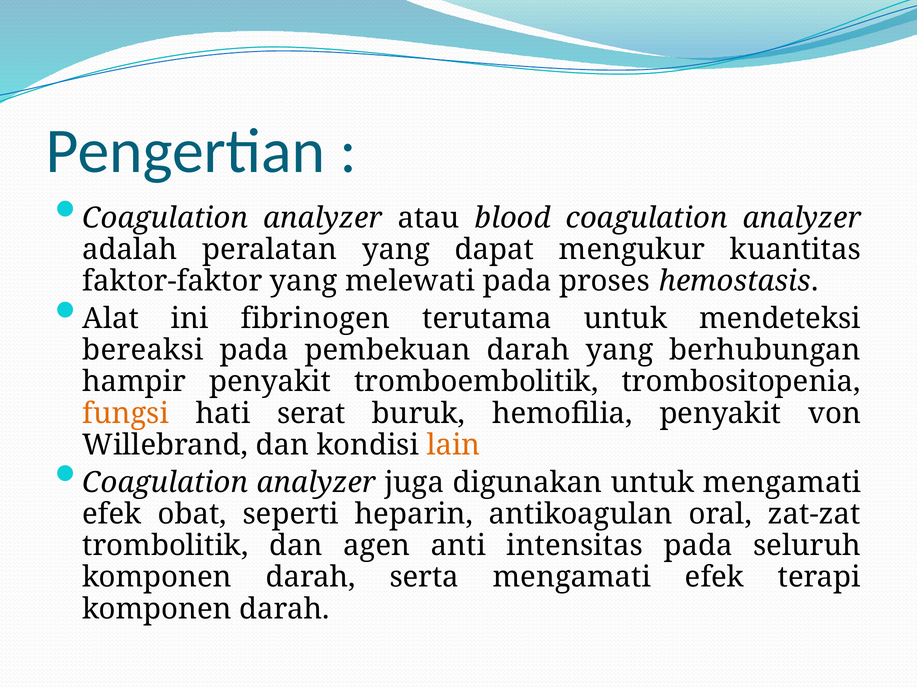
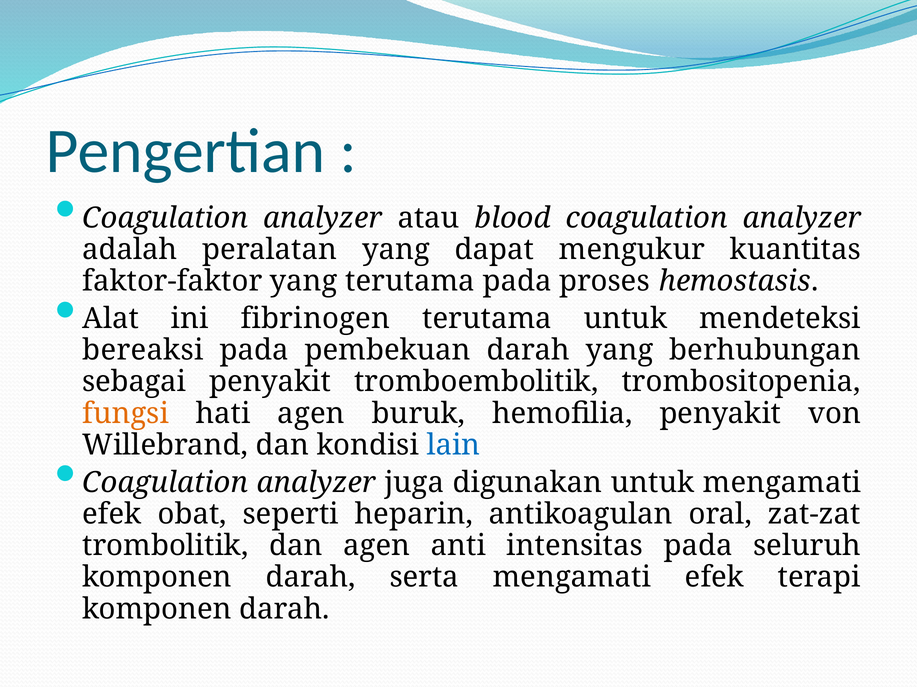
yang melewati: melewati -> terutama
hampir: hampir -> sebagai
hati serat: serat -> agen
lain colour: orange -> blue
